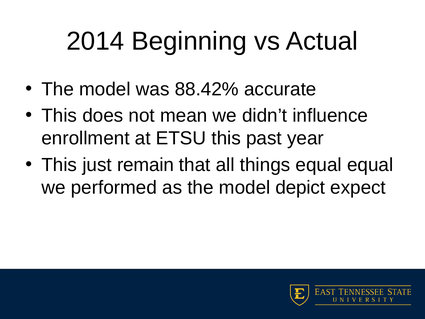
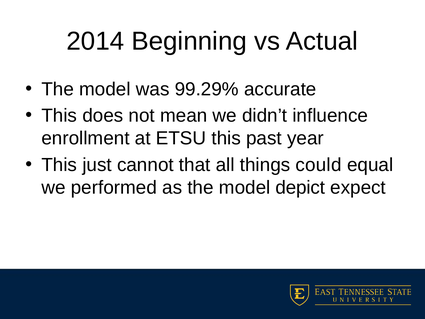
88.42%: 88.42% -> 99.29%
remain: remain -> cannot
things equal: equal -> could
